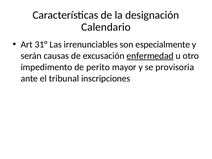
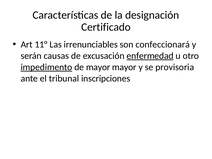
Calendario: Calendario -> Certificado
31°: 31° -> 11°
especialmente: especialmente -> confeccionará
impedimento underline: none -> present
de perito: perito -> mayor
